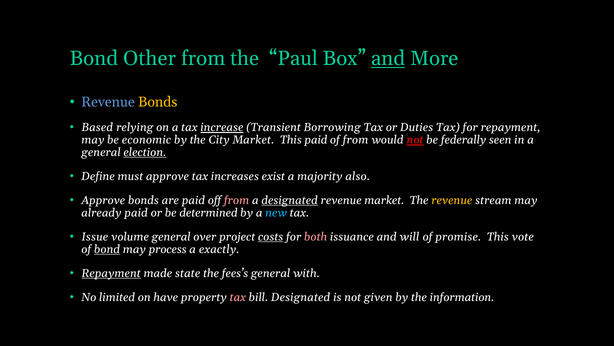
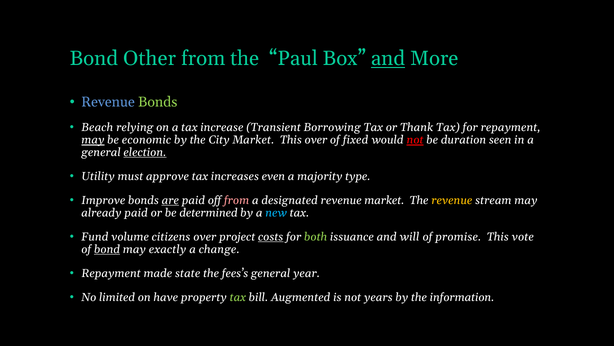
Bonds at (158, 102) colour: yellow -> light green
Based: Based -> Beach
increase underline: present -> none
Duties: Duties -> Thank
may at (93, 140) underline: none -> present
This paid: paid -> over
of from: from -> fixed
federally: federally -> duration
Define: Define -> Utility
exist: exist -> even
also: also -> type
Approve at (103, 200): Approve -> Improve
are underline: none -> present
designated at (290, 200) underline: present -> none
Issue: Issue -> Fund
volume general: general -> citizens
both colour: pink -> light green
process: process -> exactly
exactly: exactly -> change
Repayment at (111, 273) underline: present -> none
with: with -> year
tax at (238, 297) colour: pink -> light green
bill Designated: Designated -> Augmented
given: given -> years
